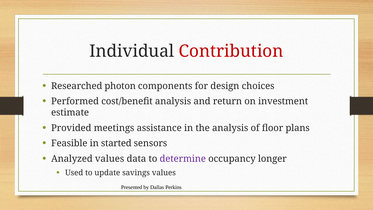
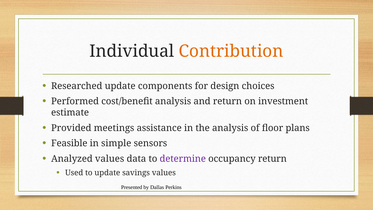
Contribution colour: red -> orange
Researched photon: photon -> update
started: started -> simple
occupancy longer: longer -> return
